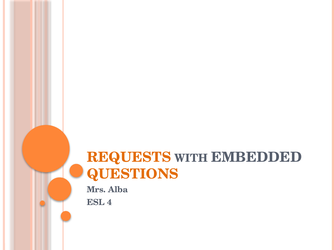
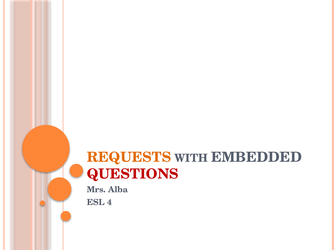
QUESTIONS colour: orange -> red
